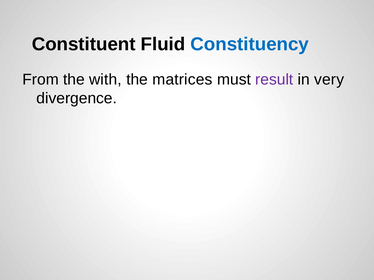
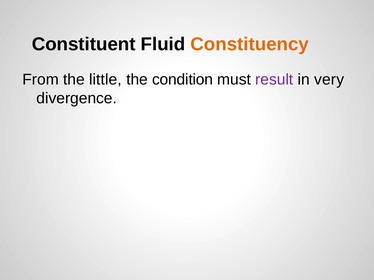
Constituency colour: blue -> orange
with: with -> little
matrices: matrices -> condition
